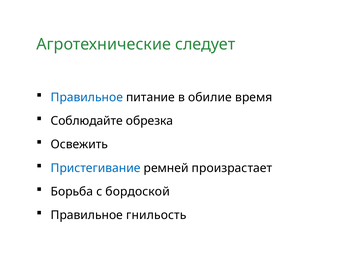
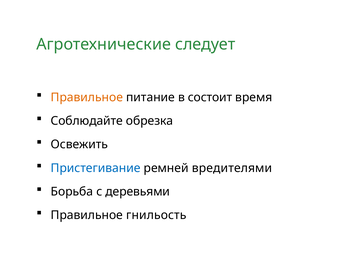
Правильное at (87, 97) colour: blue -> orange
обилие: обилие -> состоит
произрастает: произрастает -> вредителями
бордоской: бордоской -> деревьями
